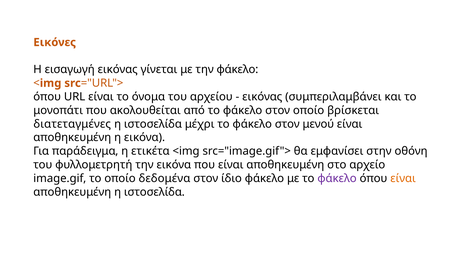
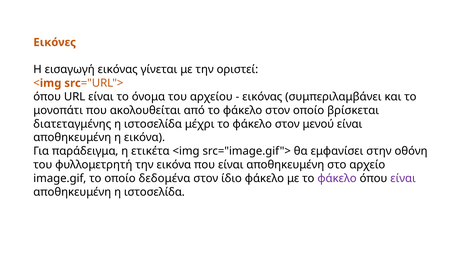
την φάκελο: φάκελο -> οριστεί
διατεταγμένες: διατεταγμένες -> διατεταγμένης
είναι at (403, 179) colour: orange -> purple
